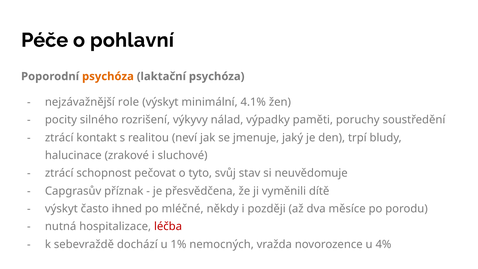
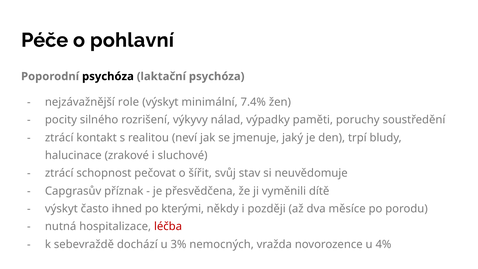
psychóza at (108, 76) colour: orange -> black
4.1%: 4.1% -> 7.4%
tyto: tyto -> šířit
mléčné: mléčné -> kterými
1%: 1% -> 3%
